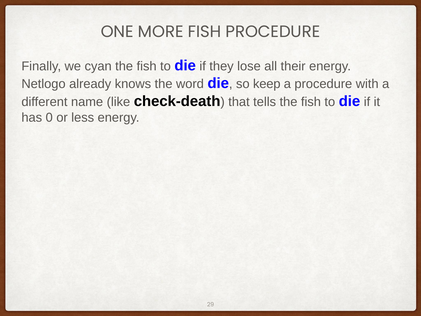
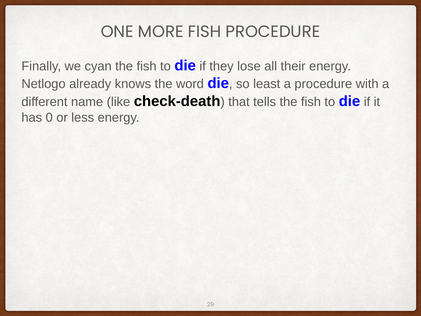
keep: keep -> least
